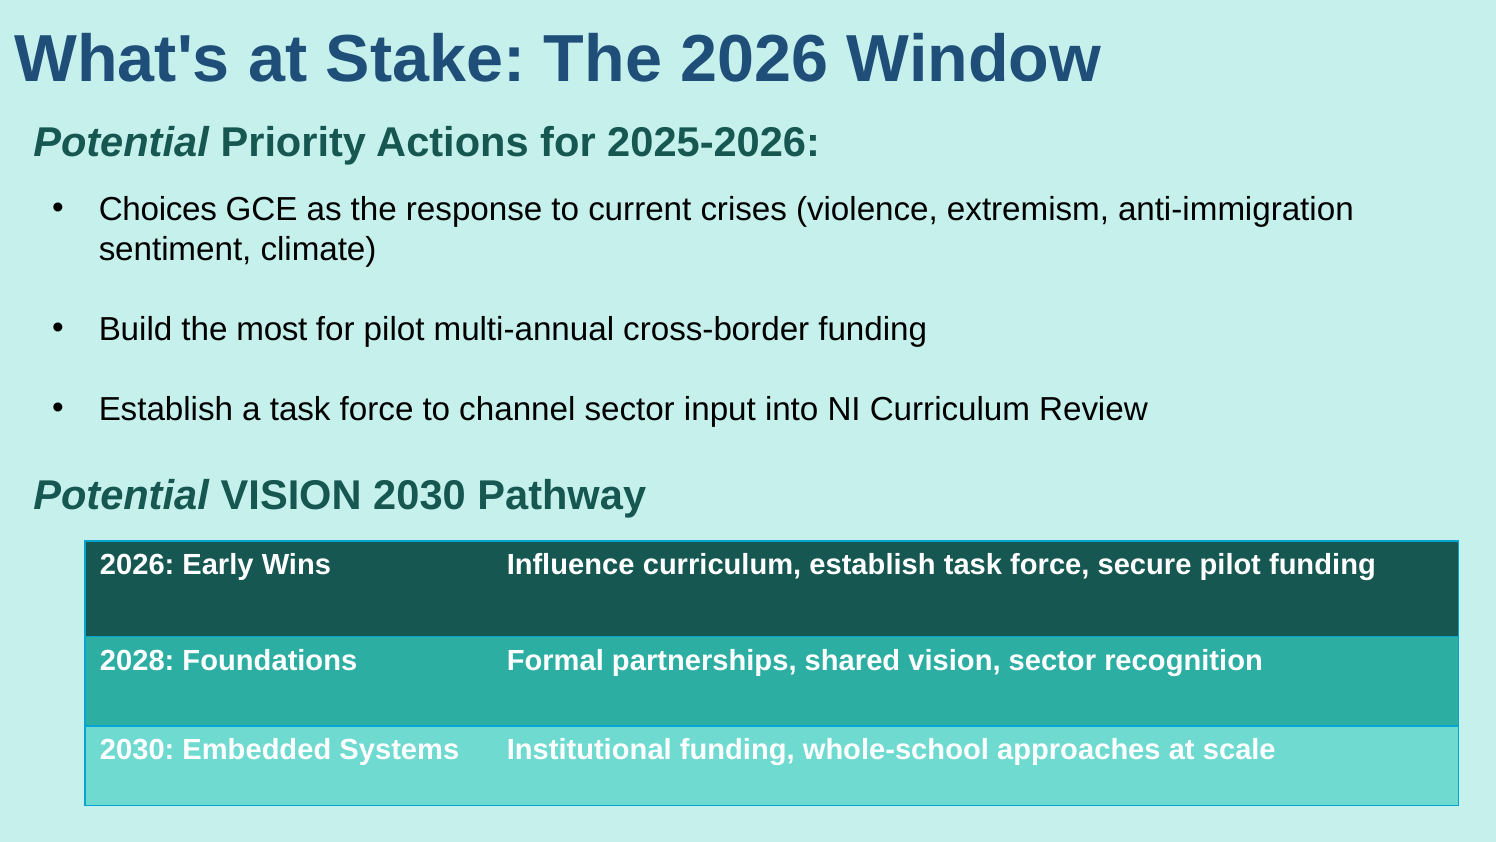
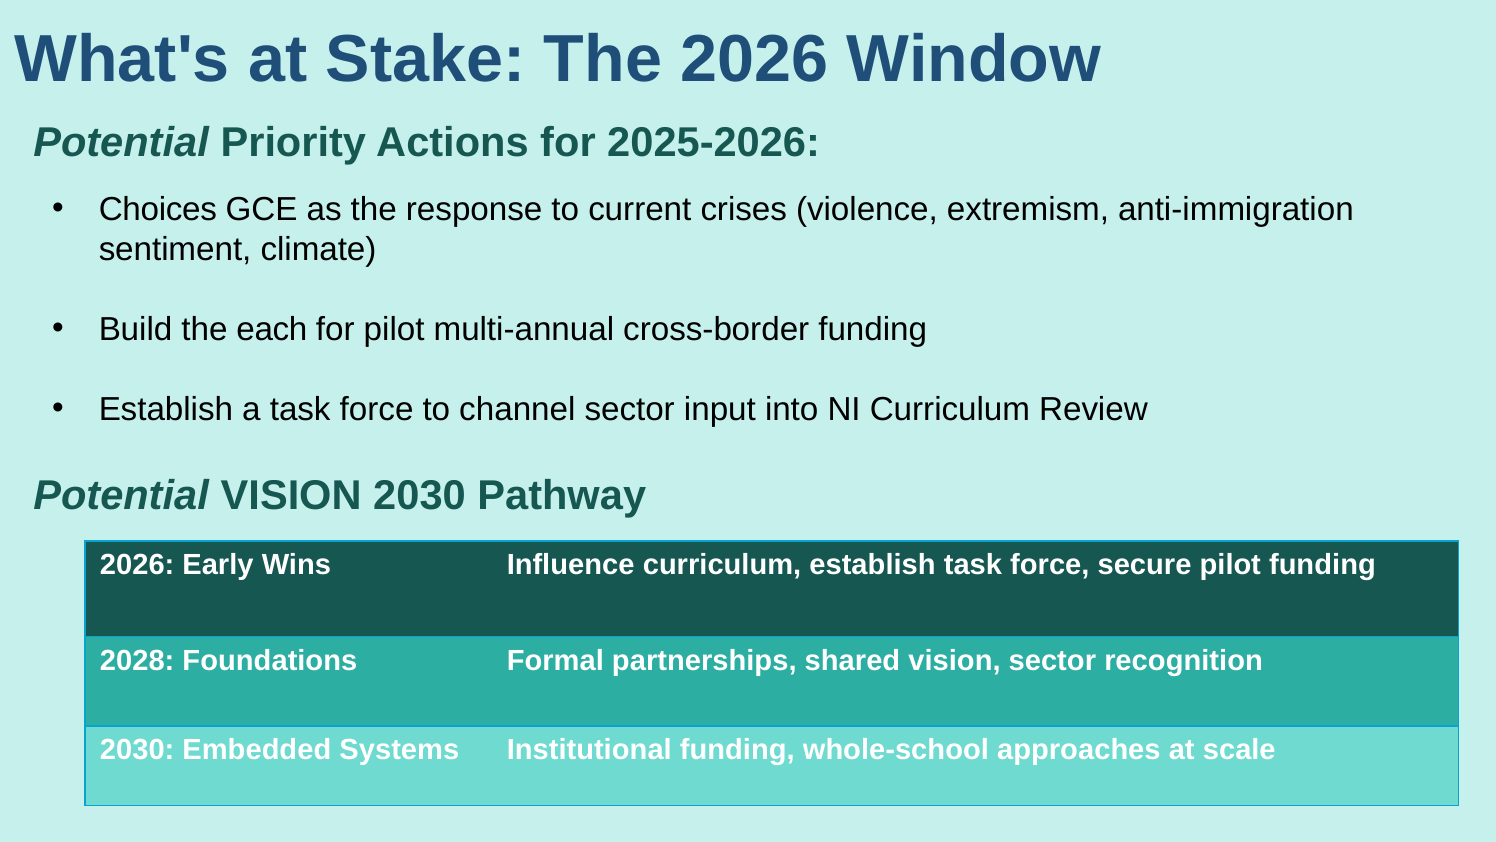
most: most -> each
